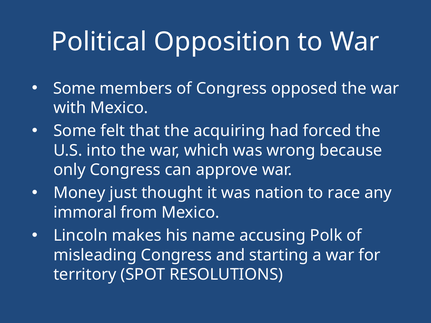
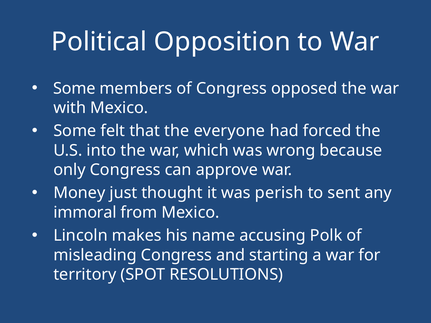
acquiring: acquiring -> everyone
nation: nation -> perish
race: race -> sent
